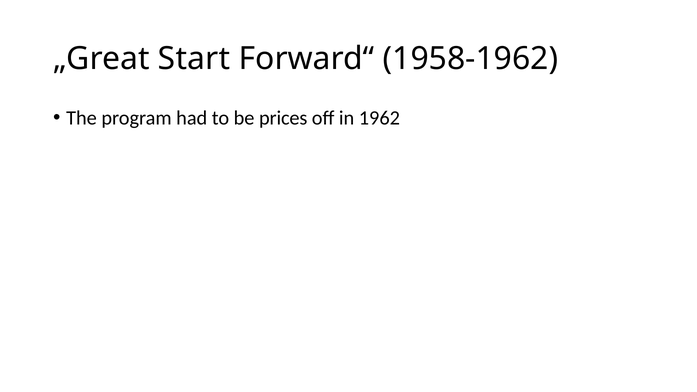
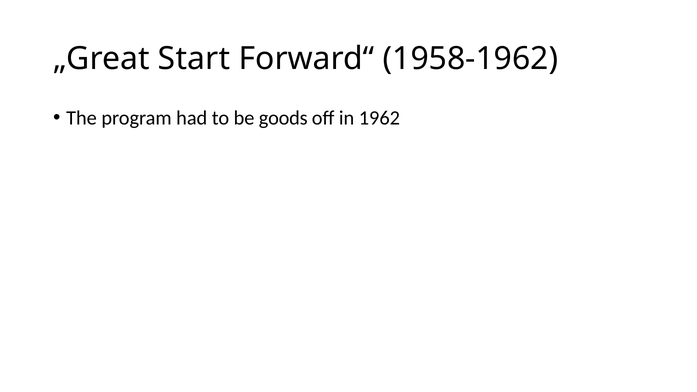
prices: prices -> goods
